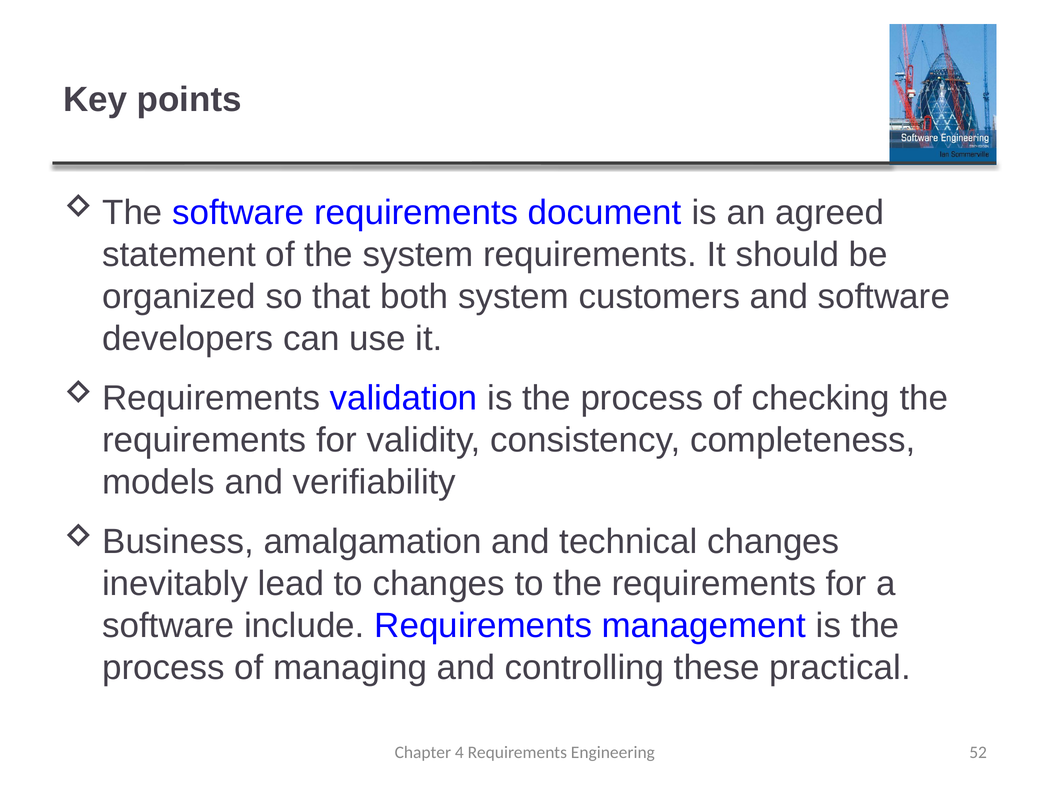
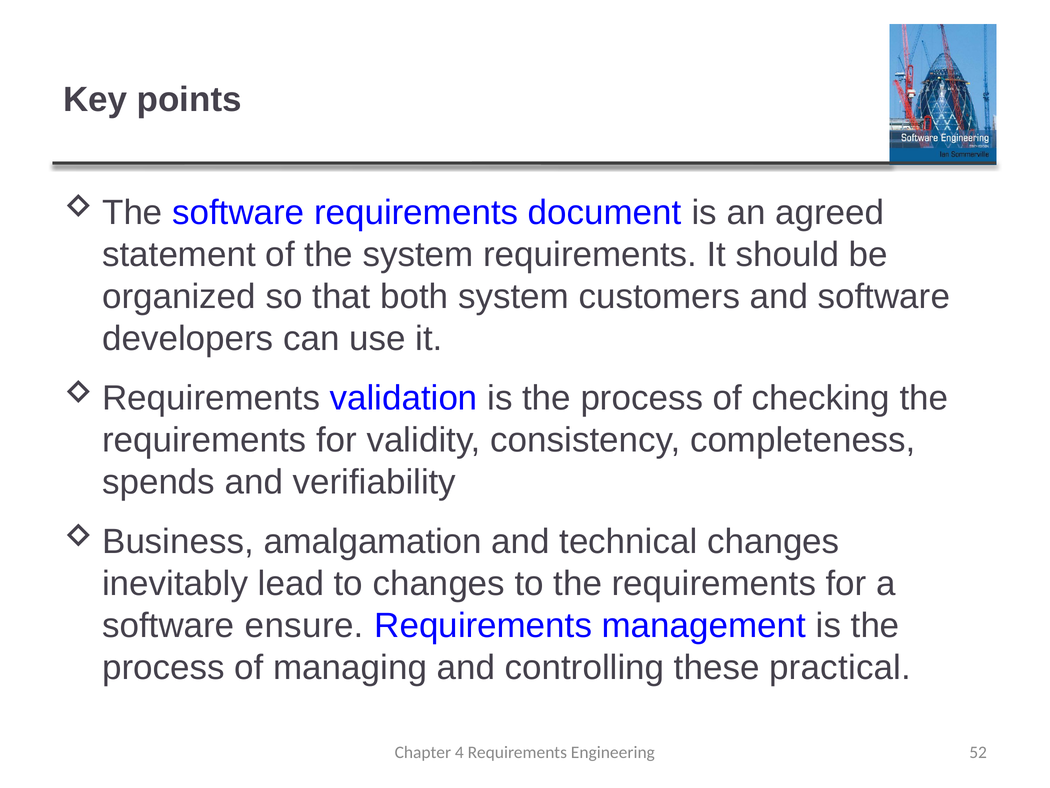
models: models -> spends
include: include -> ensure
